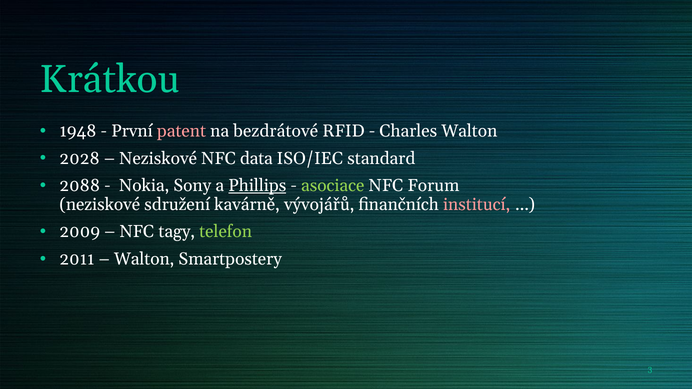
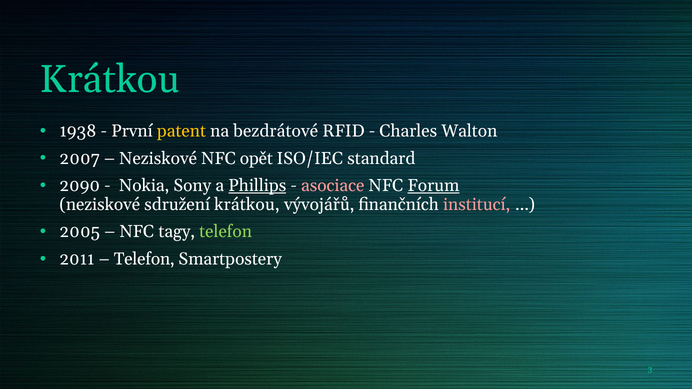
1948: 1948 -> 1938
patent colour: pink -> yellow
2028: 2028 -> 2007
data: data -> opět
2088: 2088 -> 2090
asociace colour: light green -> pink
Forum underline: none -> present
sdružení kavárně: kavárně -> krátkou
2009: 2009 -> 2005
Walton at (144, 259): Walton -> Telefon
